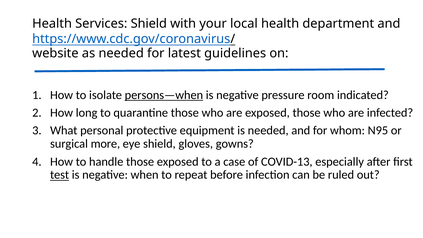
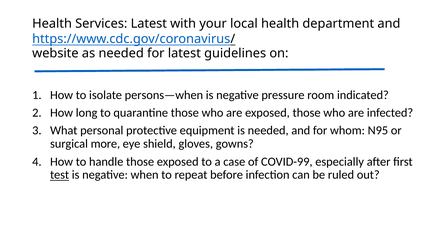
Services Shield: Shield -> Latest
persons—when underline: present -> none
COVID-13: COVID-13 -> COVID-99
